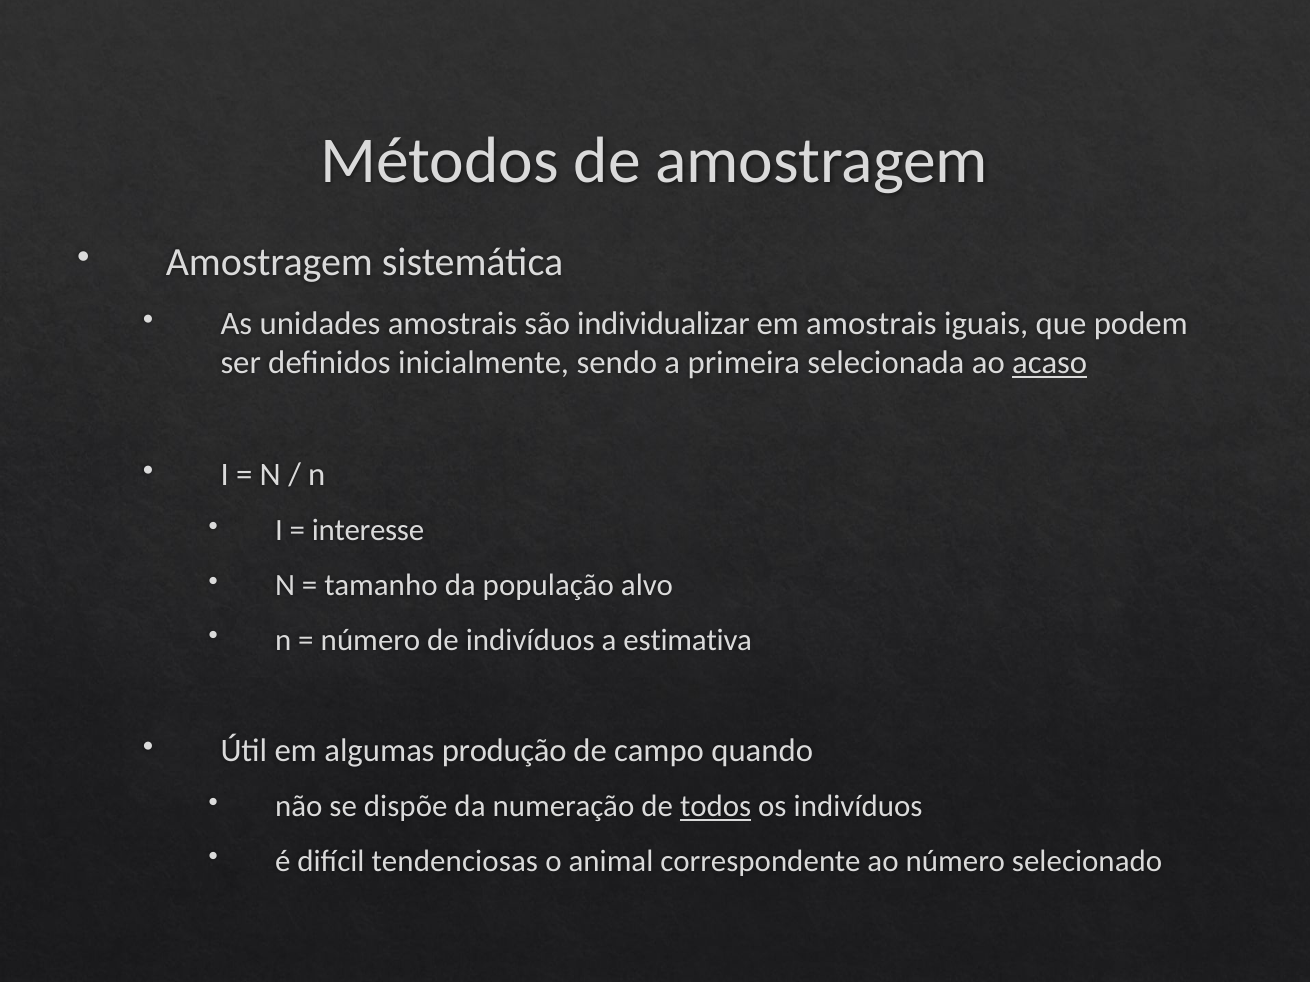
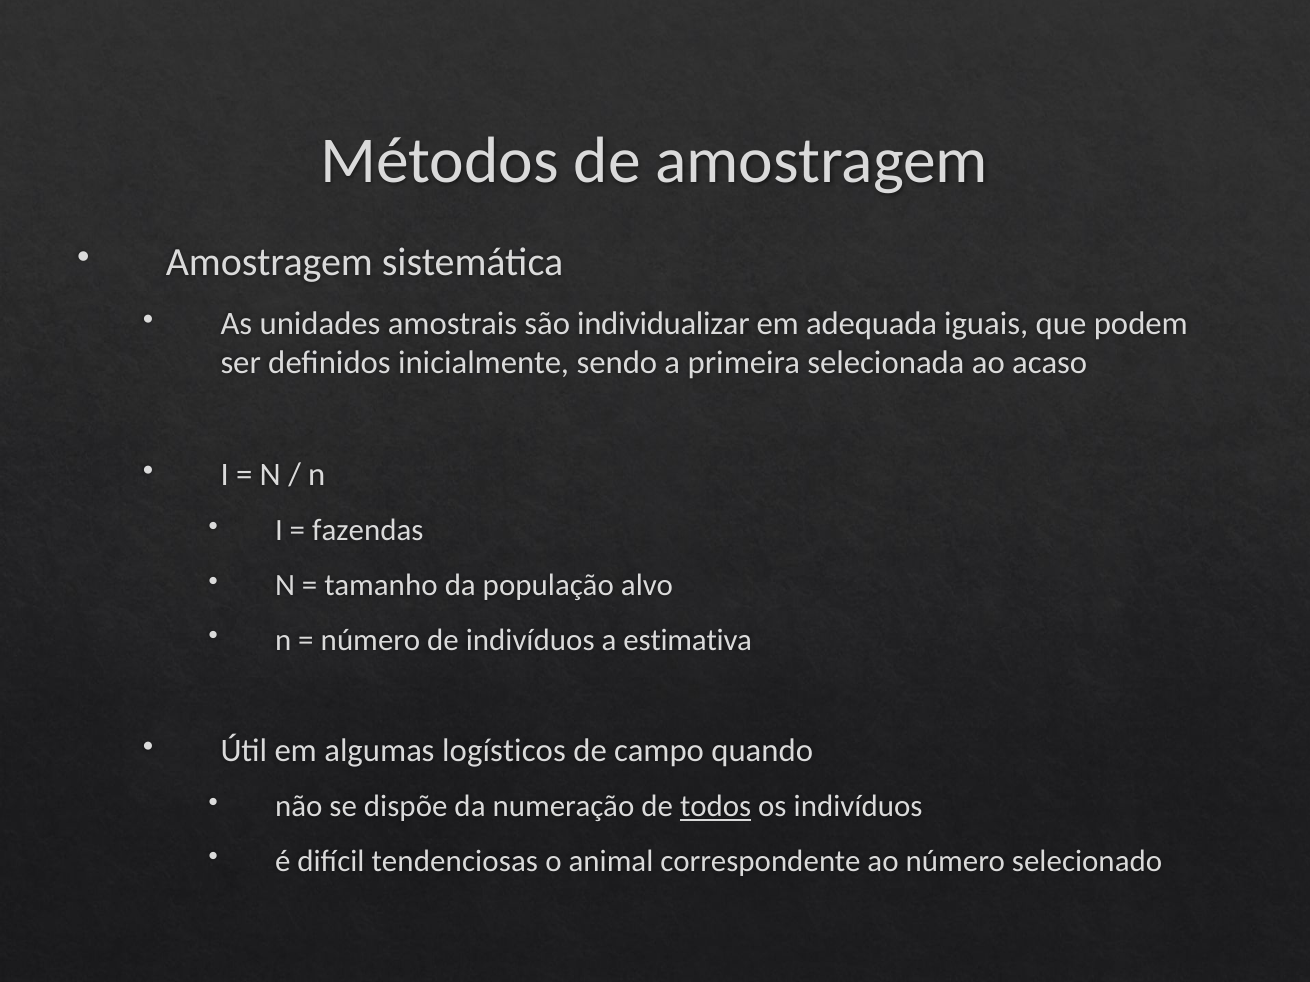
em amostrais: amostrais -> adequada
acaso underline: present -> none
interesse: interesse -> fazendas
produção: produção -> logísticos
